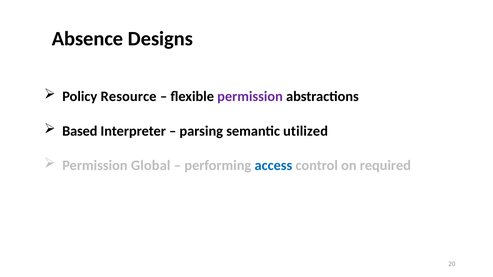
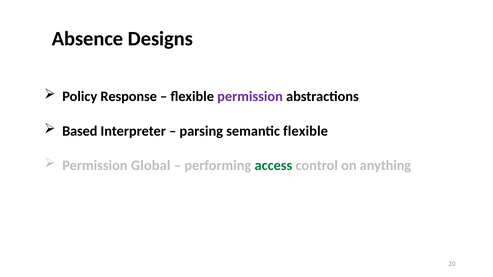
Resource: Resource -> Response
semantic utilized: utilized -> flexible
access colour: blue -> green
required: required -> anything
